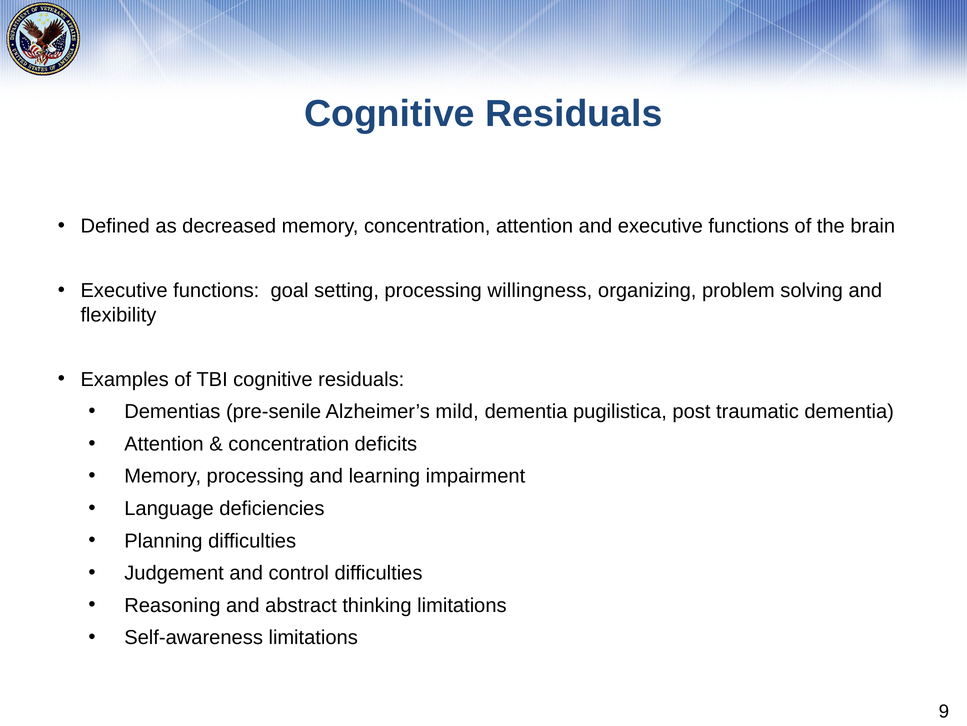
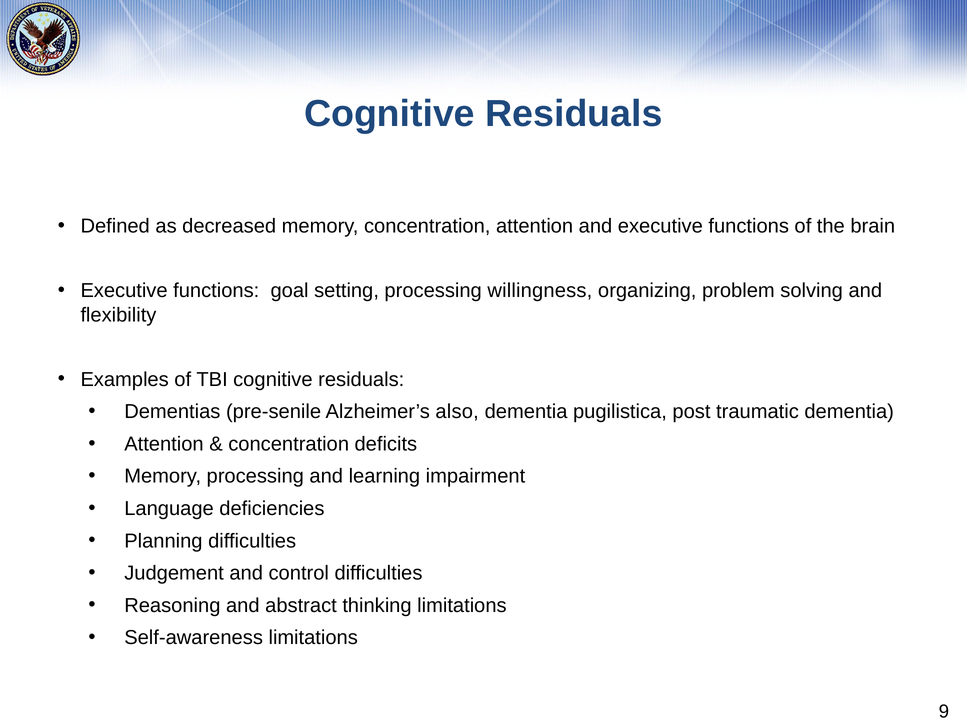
mild: mild -> also
